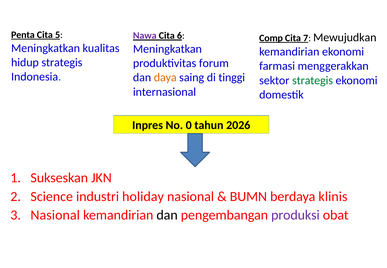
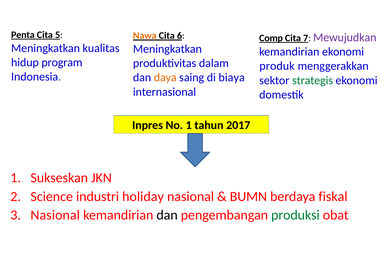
Nawa colour: purple -> orange
Mewujudkan colour: black -> purple
hidup strategis: strategis -> program
forum: forum -> dalam
farmasi: farmasi -> produk
tinggi: tinggi -> biaya
No 0: 0 -> 1
2026: 2026 -> 2017
klinis: klinis -> fiskal
produksi colour: purple -> green
